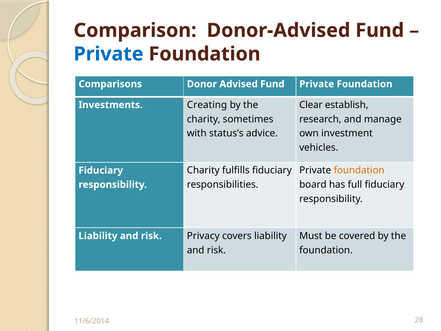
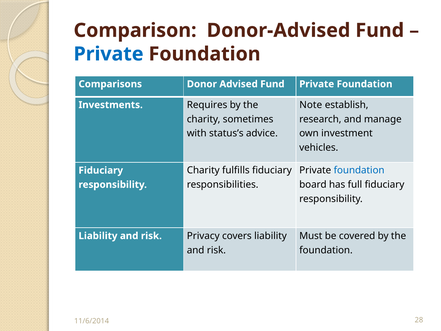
Clear: Clear -> Note
Creating: Creating -> Requires
foundation at (359, 170) colour: orange -> blue
